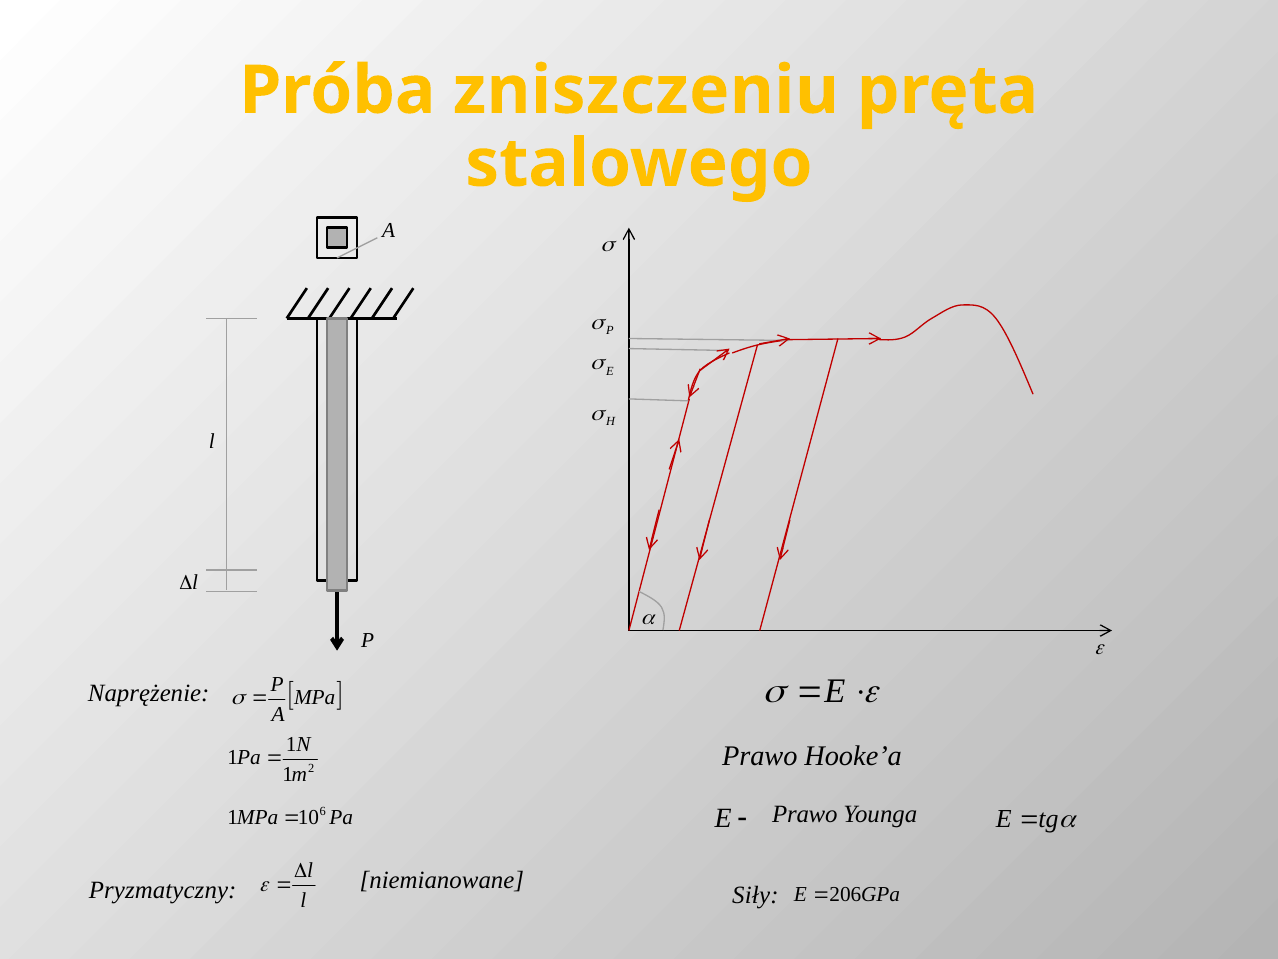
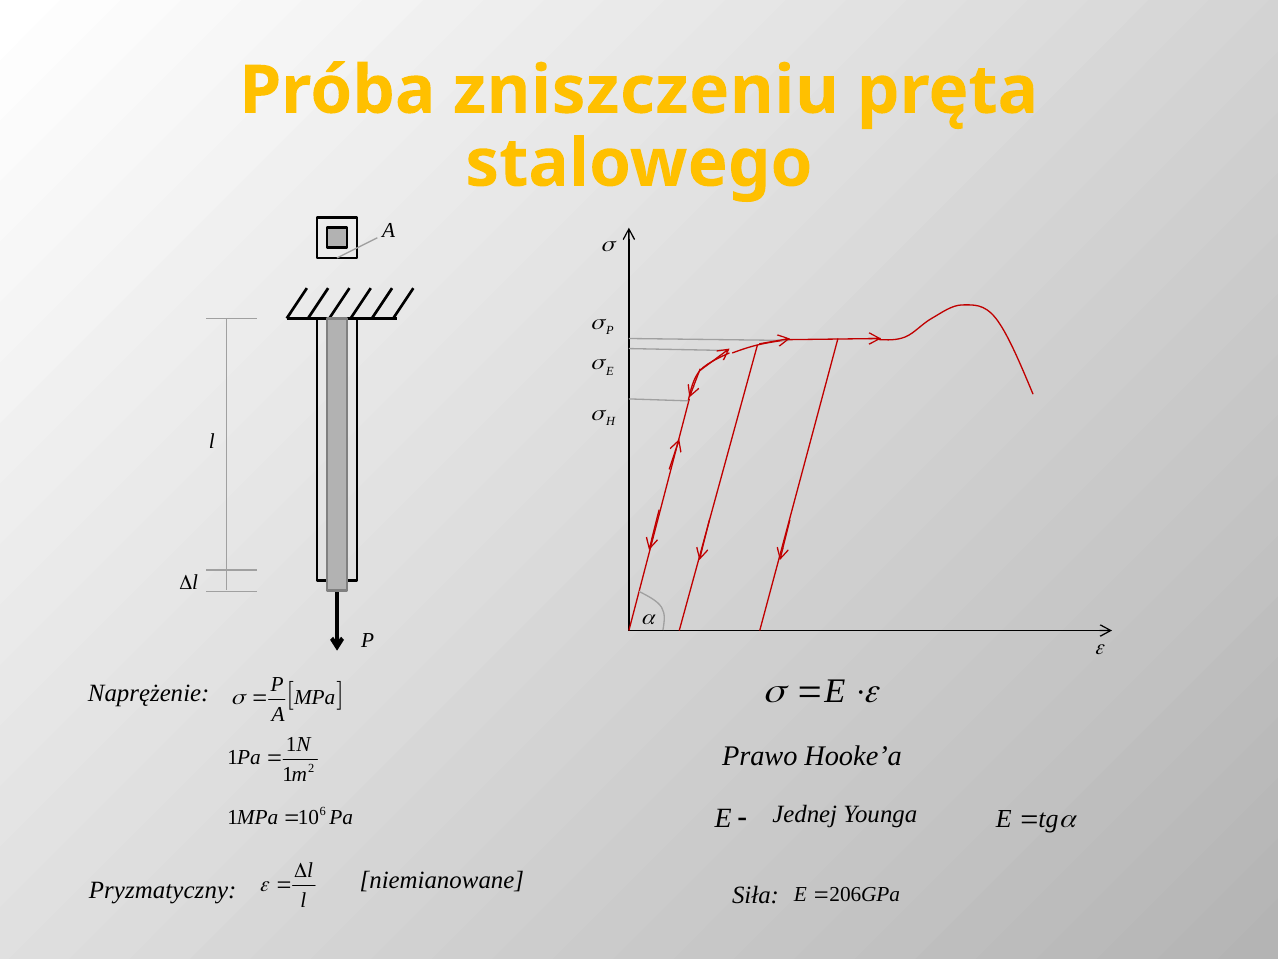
Prawo at (805, 814): Prawo -> Jednej
Siły: Siły -> Siła
